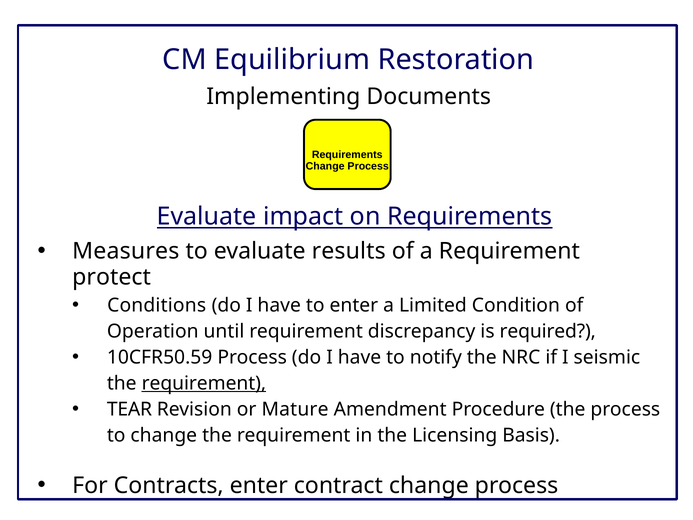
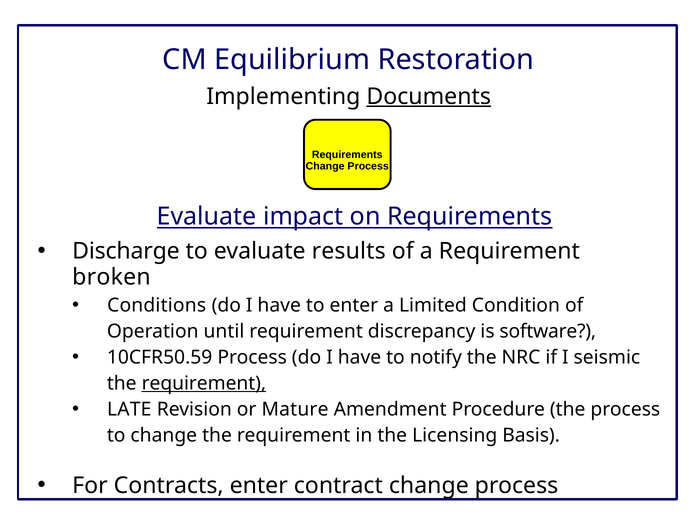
Documents underline: none -> present
Measures: Measures -> Discharge
protect: protect -> broken
required: required -> software
TEAR: TEAR -> LATE
